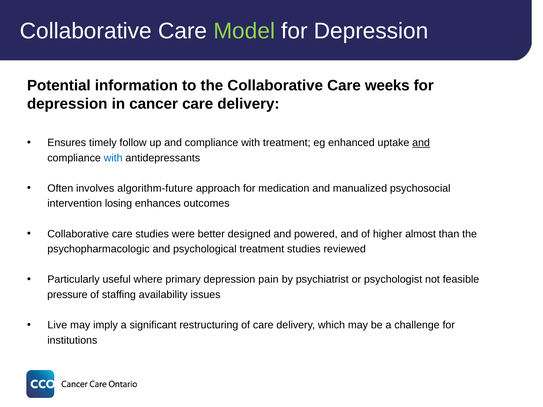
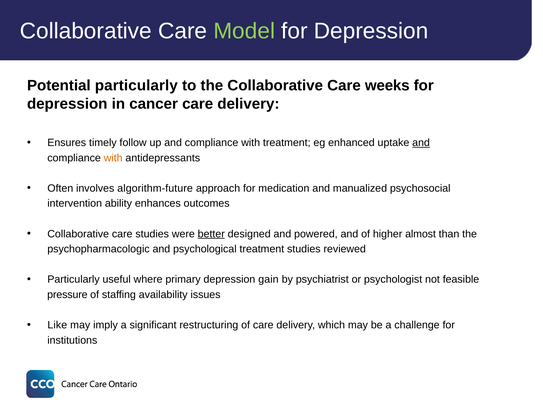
Potential information: information -> particularly
with at (113, 158) colour: blue -> orange
losing: losing -> ability
better underline: none -> present
pain: pain -> gain
Live: Live -> Like
